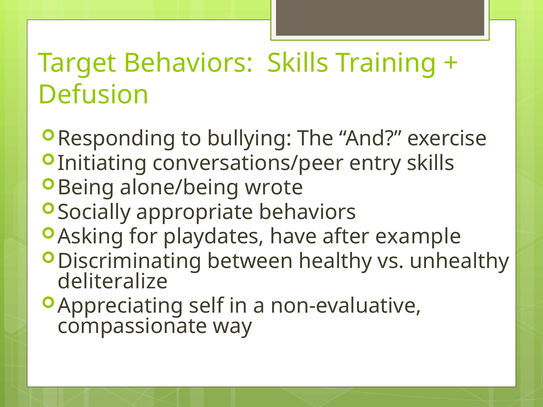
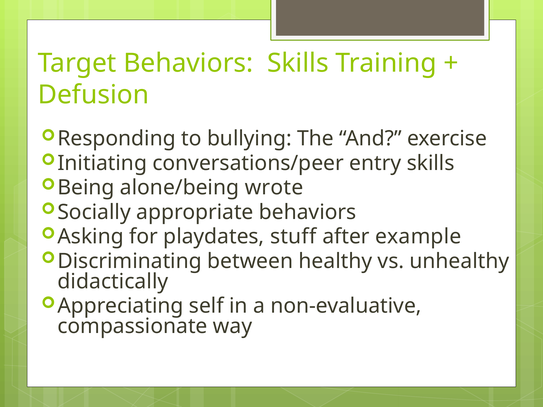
have: have -> stuff
deliteralize: deliteralize -> didactically
